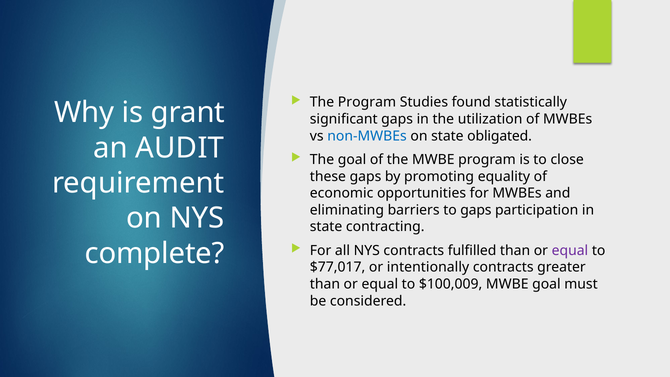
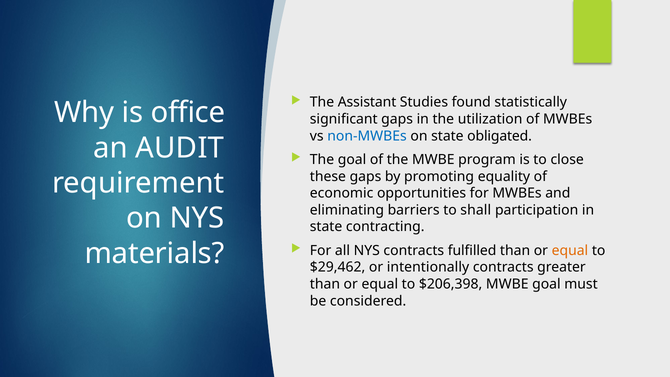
The Program: Program -> Assistant
grant: grant -> office
to gaps: gaps -> shall
equal at (570, 251) colour: purple -> orange
complete: complete -> materials
$77,017: $77,017 -> $29,462
$100,009: $100,009 -> $206,398
